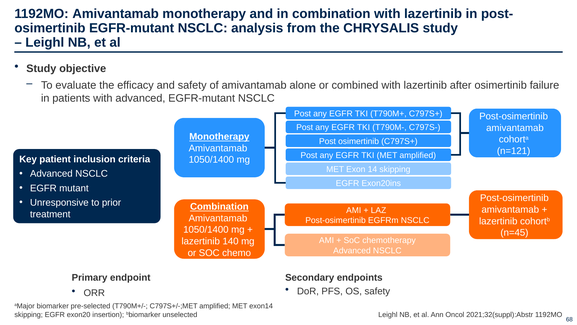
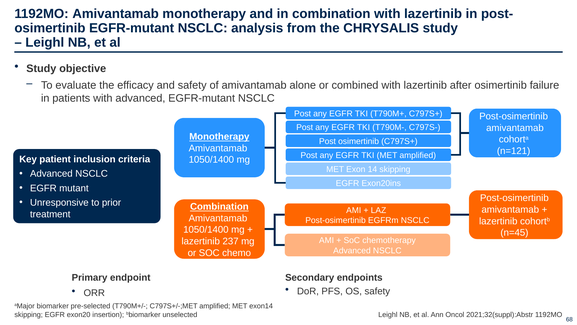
140: 140 -> 237
